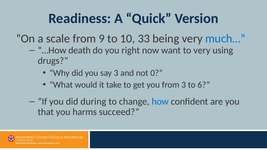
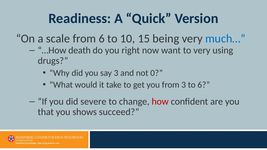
from 9: 9 -> 6
33: 33 -> 15
during: during -> severe
how colour: blue -> red
harms: harms -> shows
